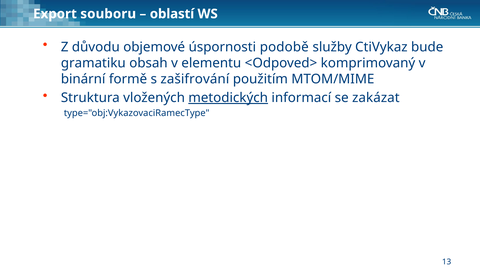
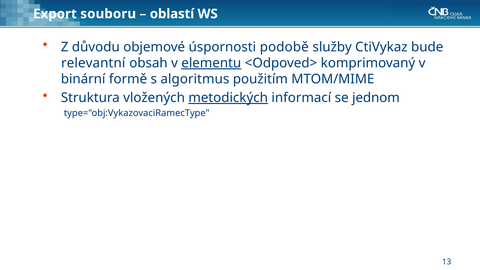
gramatiku: gramatiku -> relevantní
elementu underline: none -> present
zašifrování: zašifrování -> algoritmus
zakázat: zakázat -> jednom
